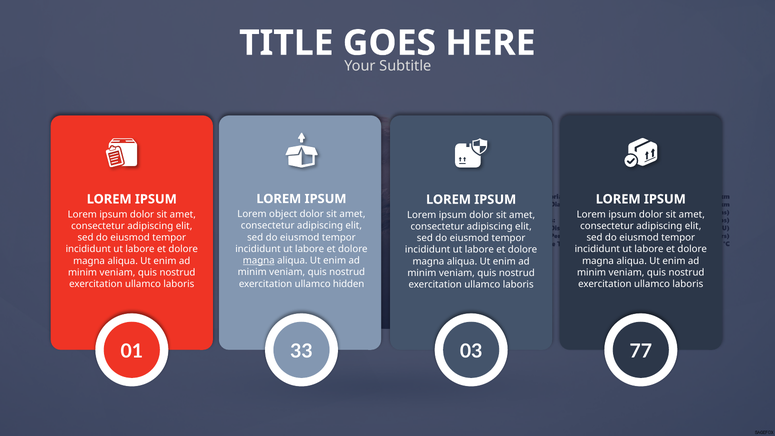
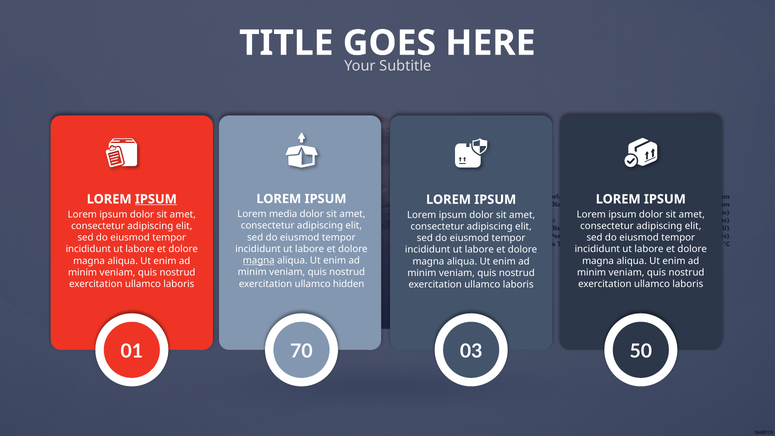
IPSUM at (156, 199) underline: none -> present
object: object -> media
33: 33 -> 70
77: 77 -> 50
